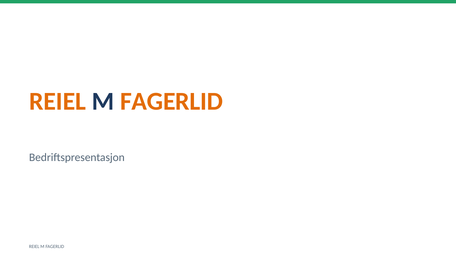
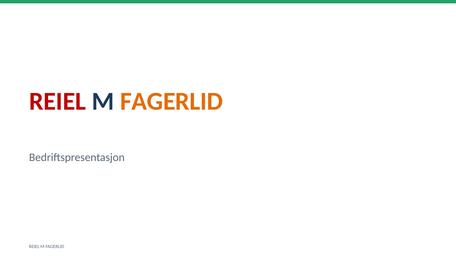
REIEL at (58, 101) colour: orange -> red
